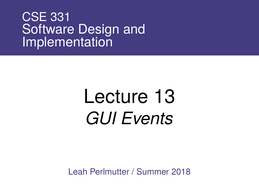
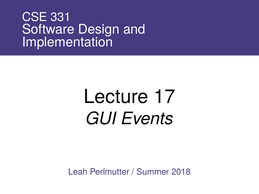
13: 13 -> 17
